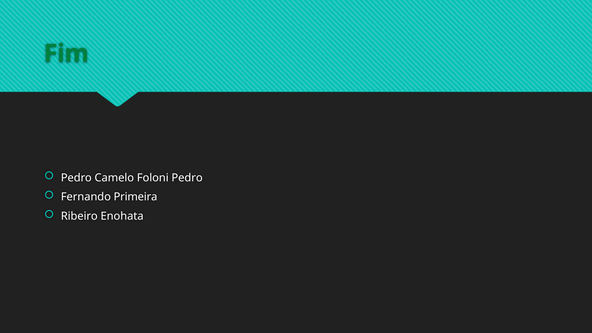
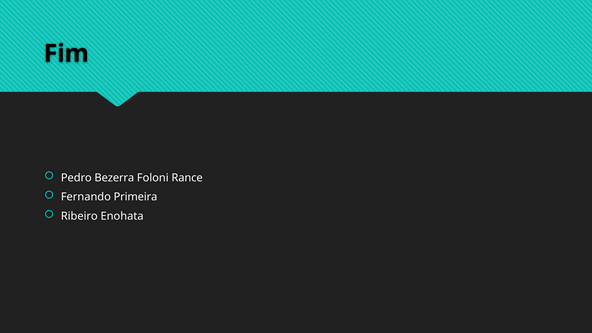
Fim colour: green -> black
Camelo: Camelo -> Bezerra
Foloni Pedro: Pedro -> Rance
